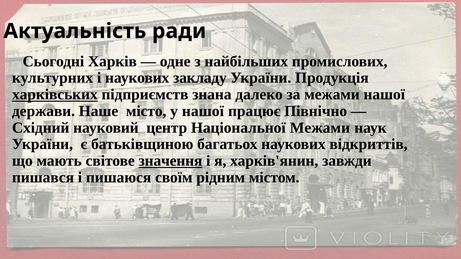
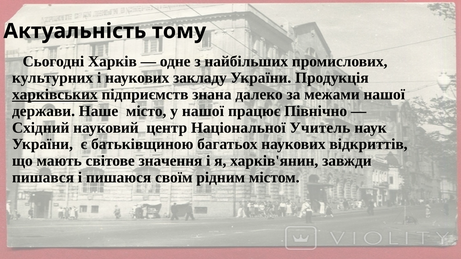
ради: ради -> тому
Національної Межами: Межами -> Учитель
значення underline: present -> none
